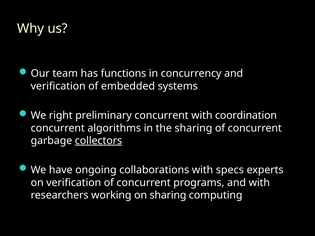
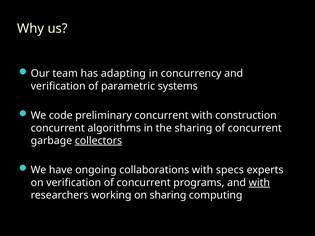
functions: functions -> adapting
embedded: embedded -> parametric
right: right -> code
coordination: coordination -> construction
with at (259, 183) underline: none -> present
